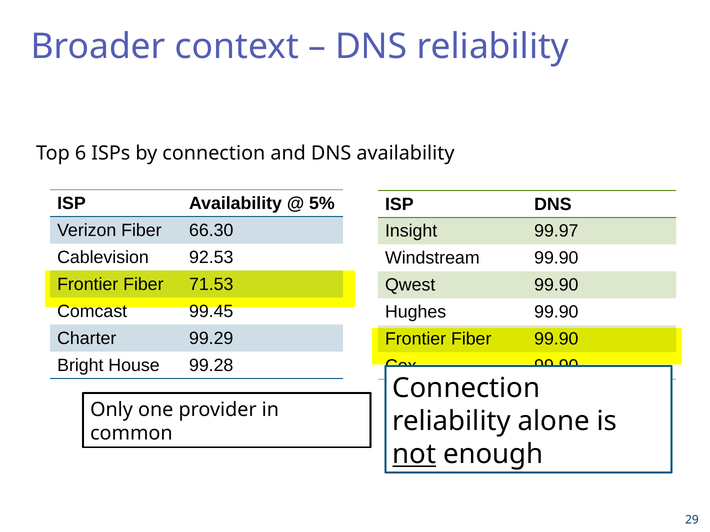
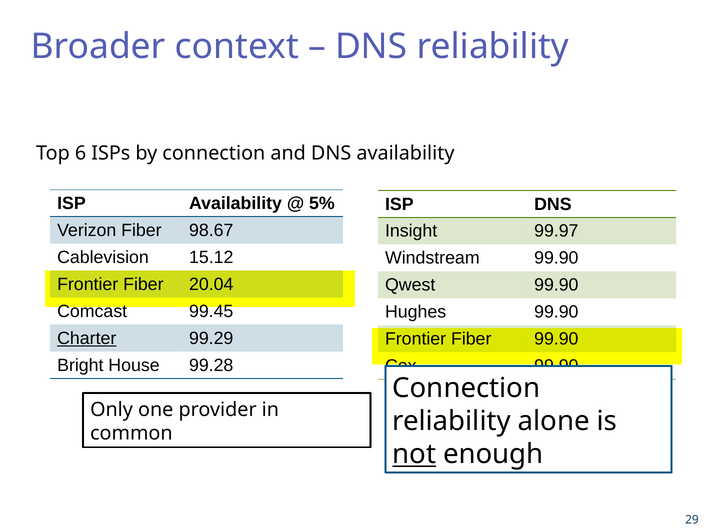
66.30: 66.30 -> 98.67
92.53: 92.53 -> 15.12
71.53: 71.53 -> 20.04
Charter underline: none -> present
